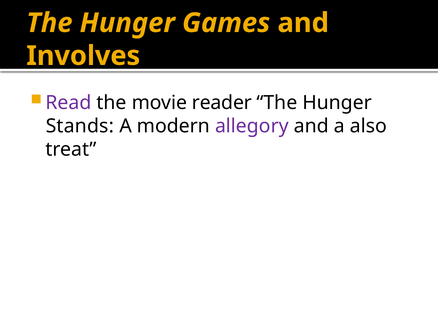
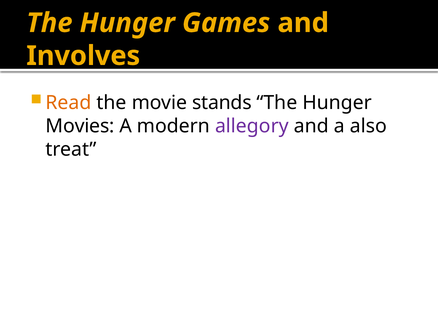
Read colour: purple -> orange
reader: reader -> stands
Stands: Stands -> Movies
